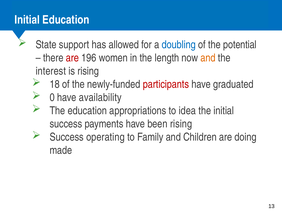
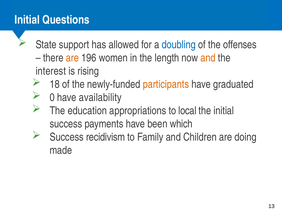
Initial Education: Education -> Questions
potential: potential -> offenses
are at (72, 58) colour: red -> orange
participants colour: red -> orange
idea: idea -> local
been rising: rising -> which
operating: operating -> recidivism
